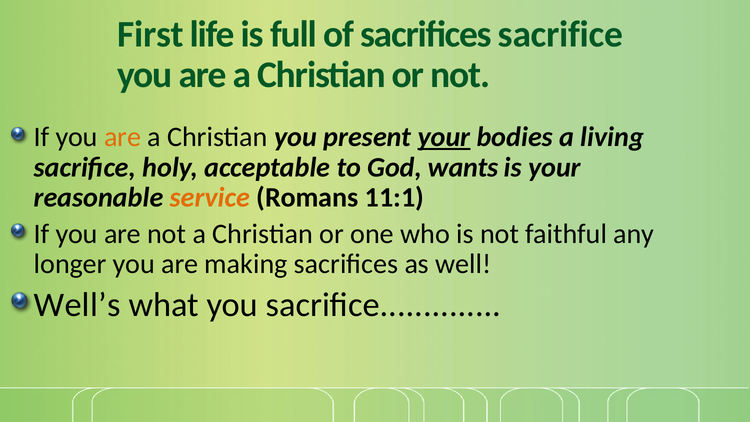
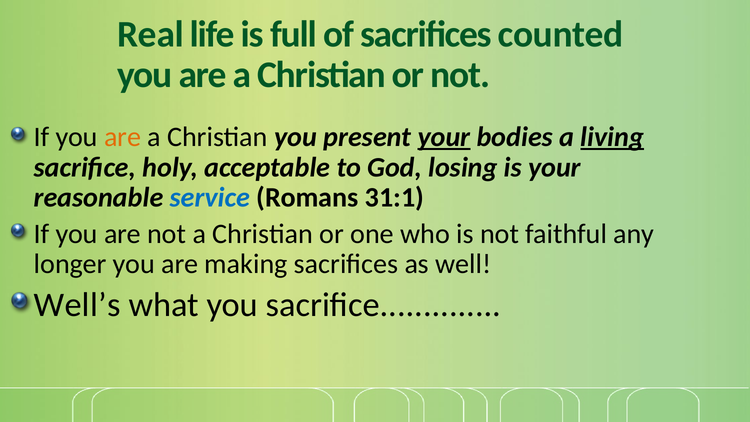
First: First -> Real
sacrifices sacrifice: sacrifice -> counted
living underline: none -> present
wants: wants -> losing
service colour: orange -> blue
11:1: 11:1 -> 31:1
